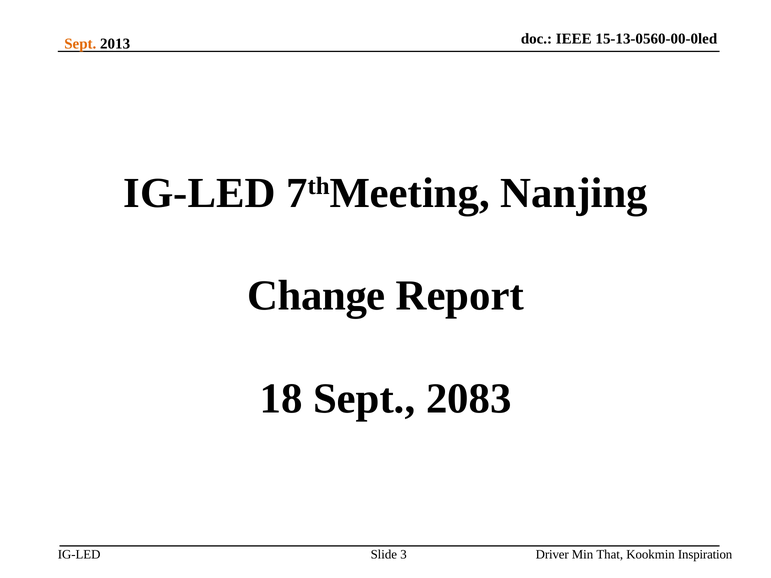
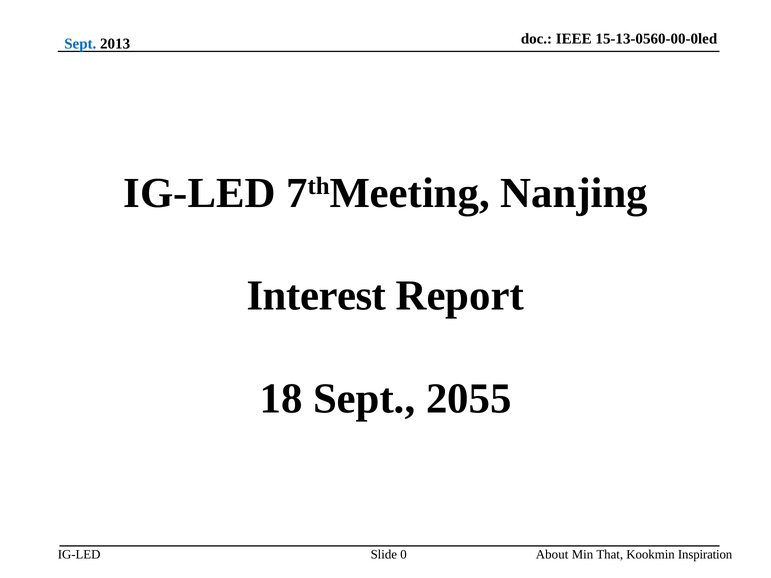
Sept at (80, 44) colour: orange -> blue
Change: Change -> Interest
2083: 2083 -> 2055
3: 3 -> 0
Driver: Driver -> About
